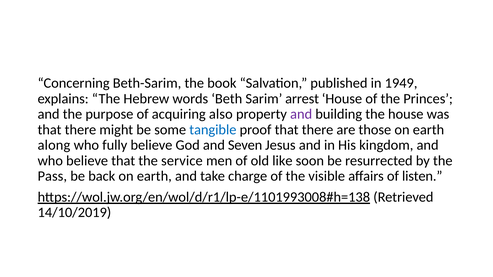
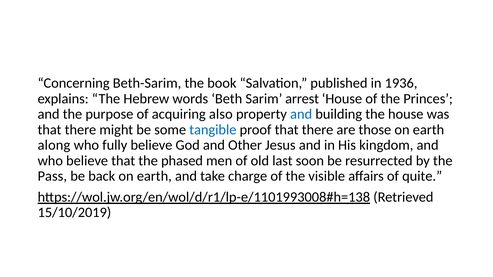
1949: 1949 -> 1936
and at (301, 114) colour: purple -> blue
Seven: Seven -> Other
service: service -> phased
like: like -> last
listen: listen -> quite
14/10/2019: 14/10/2019 -> 15/10/2019
